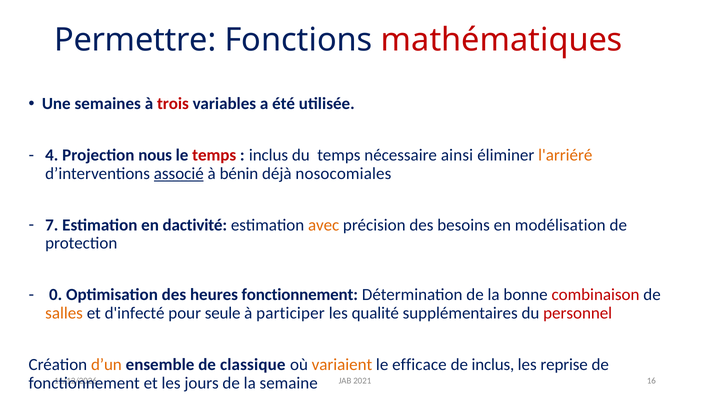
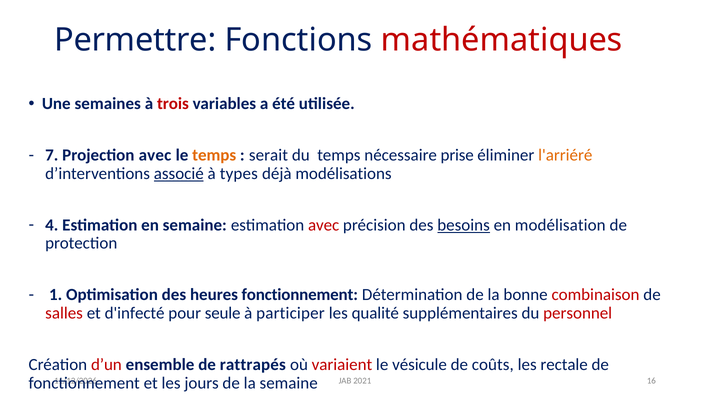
4: 4 -> 7
Projection nous: nous -> avec
temps at (214, 155) colour: red -> orange
inclus at (268, 155): inclus -> serait
ainsi: ainsi -> prise
bénin: bénin -> types
nosocomiales: nosocomiales -> modélisations
7: 7 -> 4
en dactivité: dactivité -> semaine
avec at (324, 225) colour: orange -> red
besoins underline: none -> present
0: 0 -> 1
salles colour: orange -> red
d’un colour: orange -> red
classique: classique -> rattrapés
variaient colour: orange -> red
efficace: efficace -> vésicule
de inclus: inclus -> coûts
reprise: reprise -> rectale
